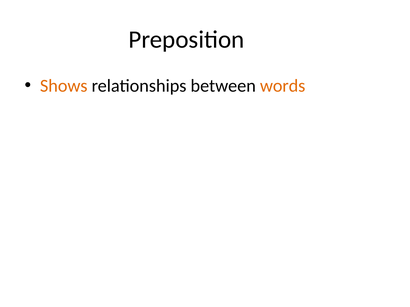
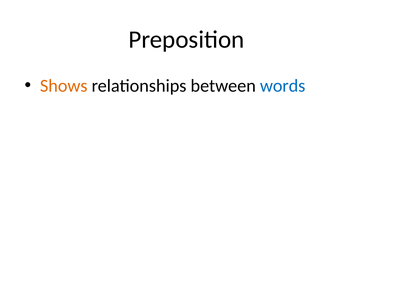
words colour: orange -> blue
